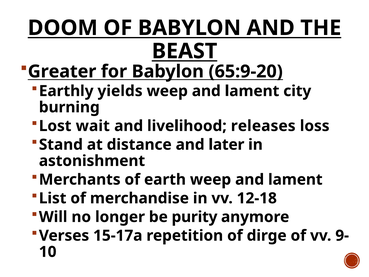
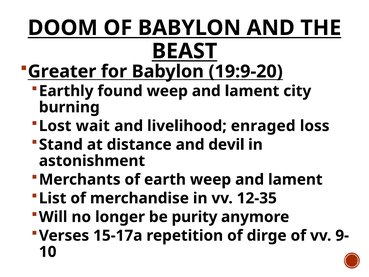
65:9-20: 65:9-20 -> 19:9-20
yields: yields -> found
releases: releases -> enraged
later: later -> devil
12-18: 12-18 -> 12-35
